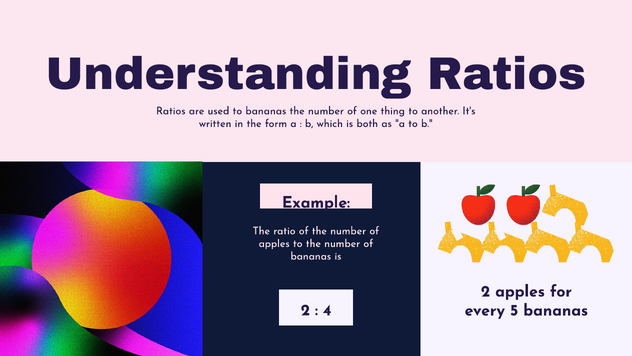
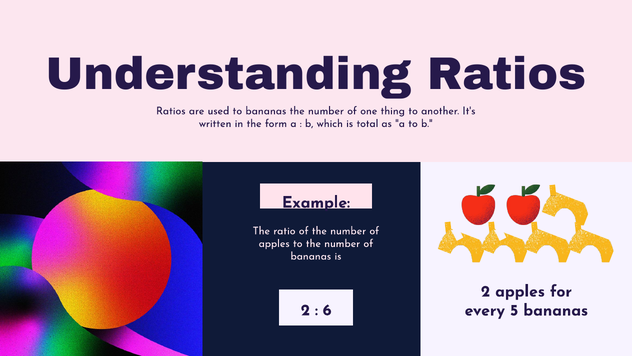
both: both -> total
4: 4 -> 6
